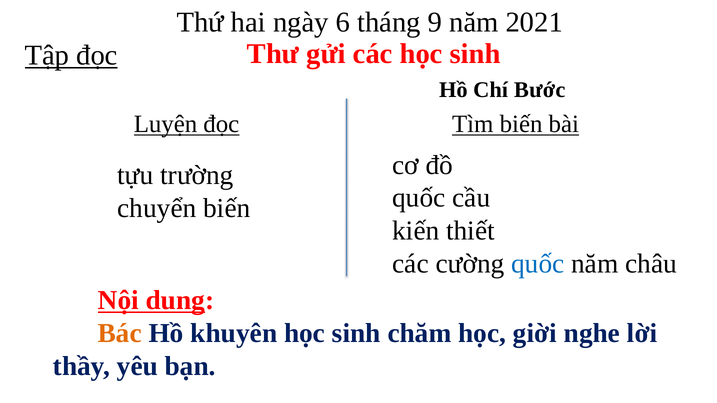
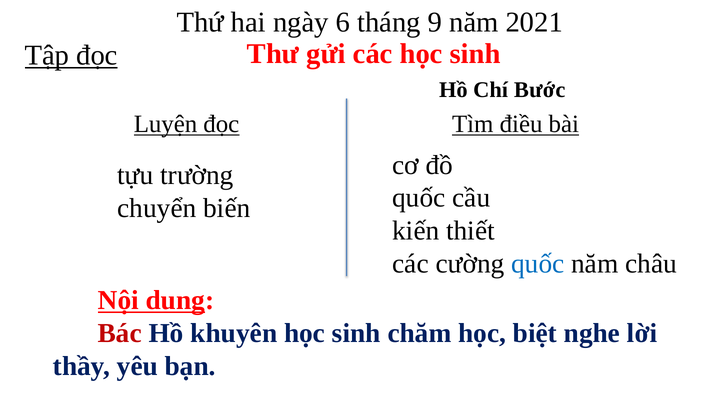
Tìm biến: biến -> điều
Bác colour: orange -> red
giời: giời -> biệt
